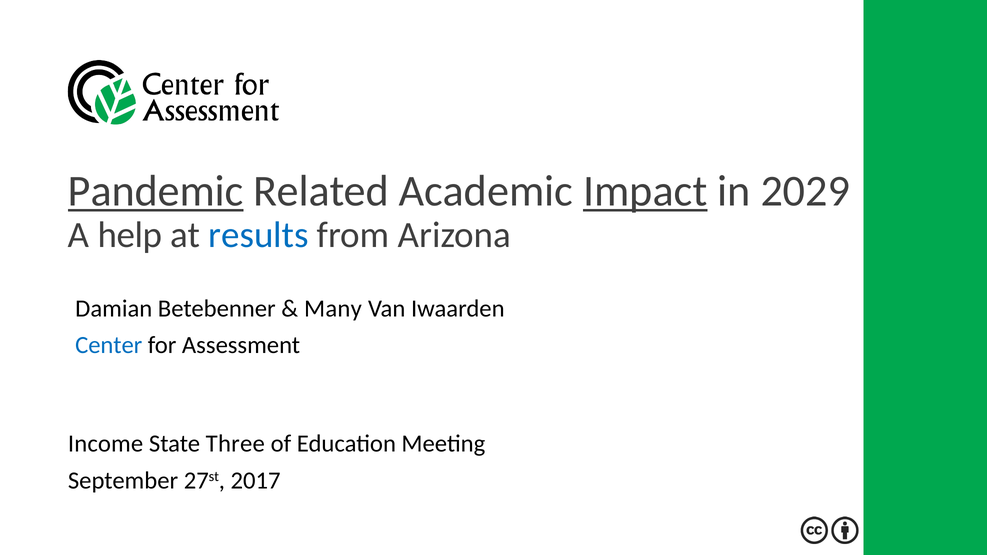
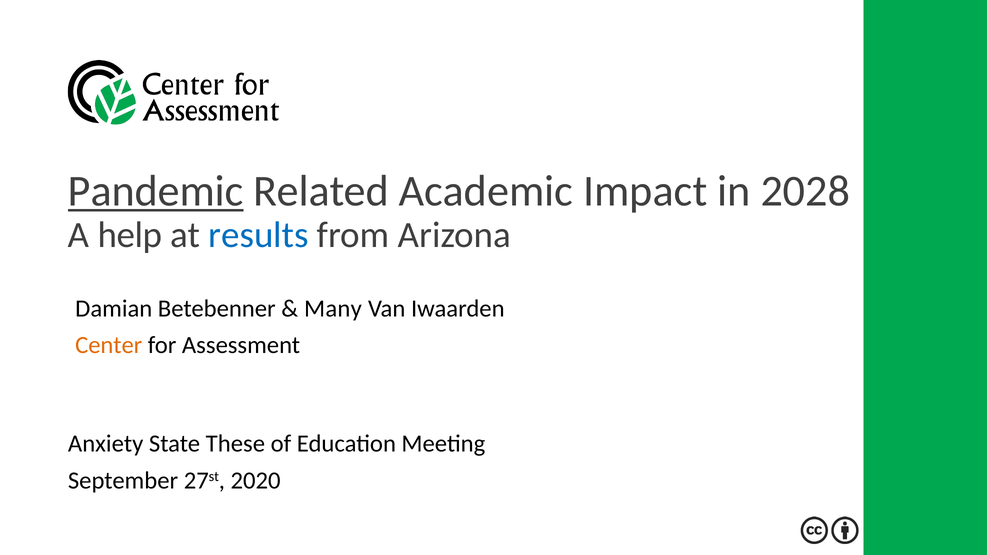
Impact underline: present -> none
2029: 2029 -> 2028
Center colour: blue -> orange
Income: Income -> Anxiety
Three: Three -> These
2017: 2017 -> 2020
